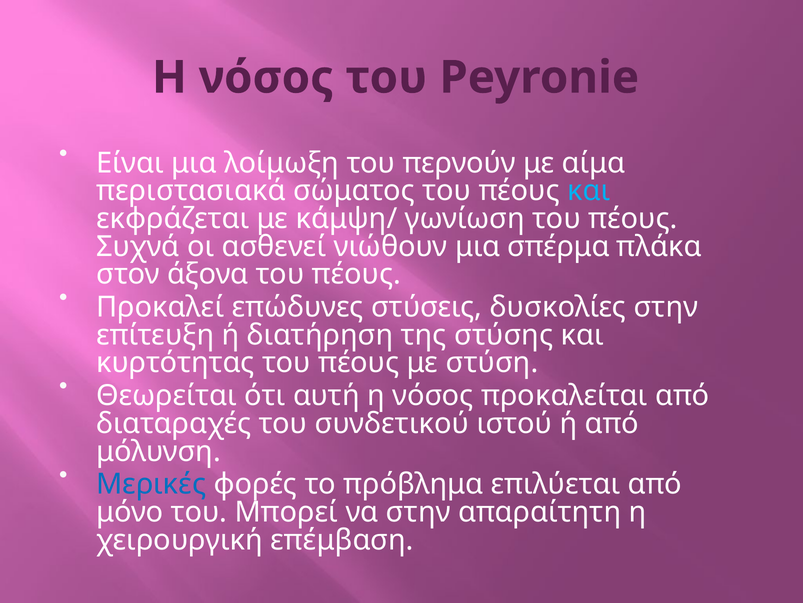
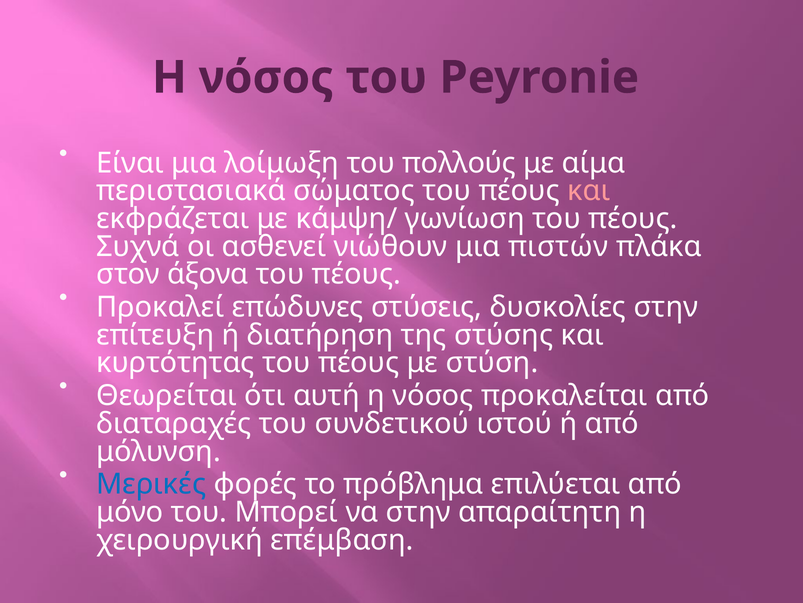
περνούν: περνούν -> πολλούς
και at (589, 191) colour: light blue -> pink
σπέρμα: σπέρμα -> πιστών
